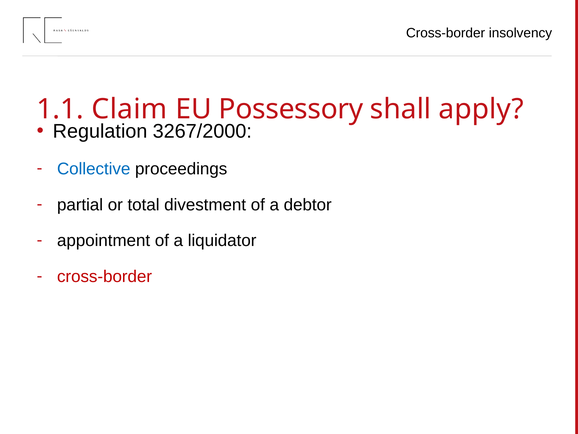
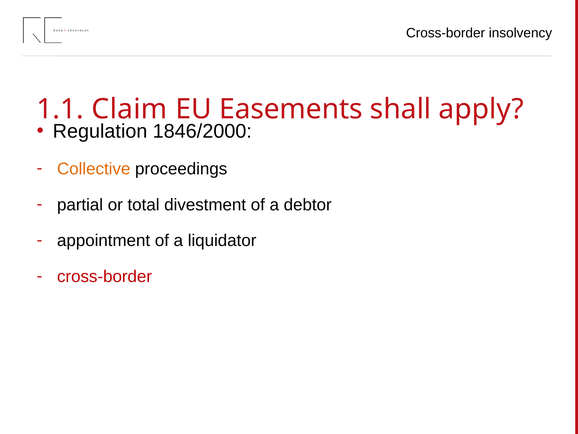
Possessory: Possessory -> Easements
3267/2000: 3267/2000 -> 1846/2000
Collective colour: blue -> orange
